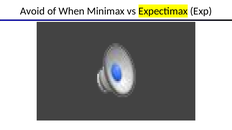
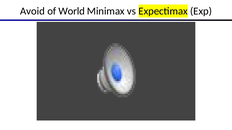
When: When -> World
